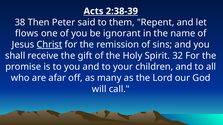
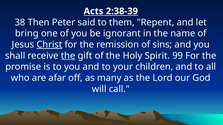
flows: flows -> bring
the at (68, 56) underline: none -> present
32: 32 -> 99
